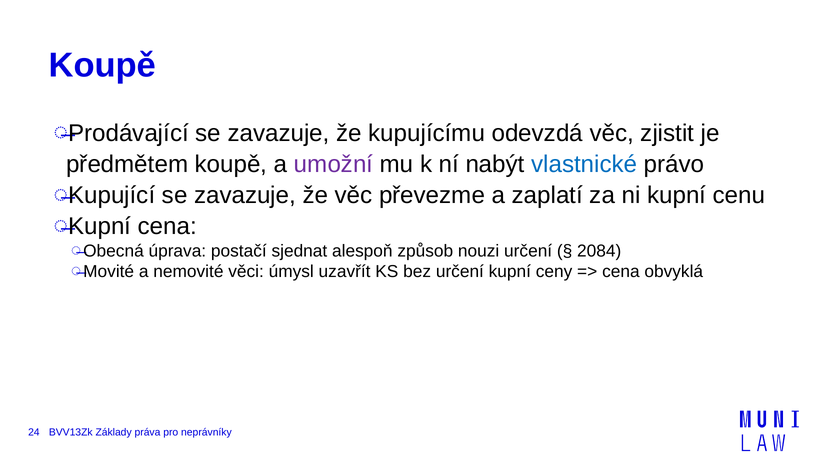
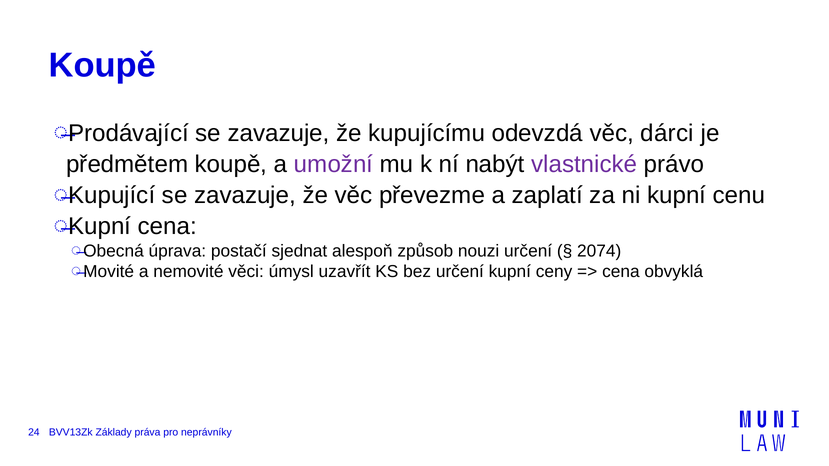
zjistit: zjistit -> dárci
vlastnické colour: blue -> purple
2084: 2084 -> 2074
